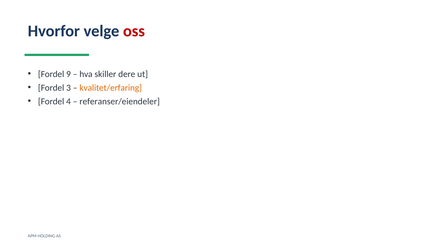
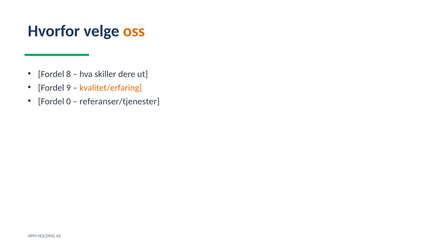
oss colour: red -> orange
9: 9 -> 8
3: 3 -> 9
4: 4 -> 0
referanser/eiendeler: referanser/eiendeler -> referanser/tjenester
